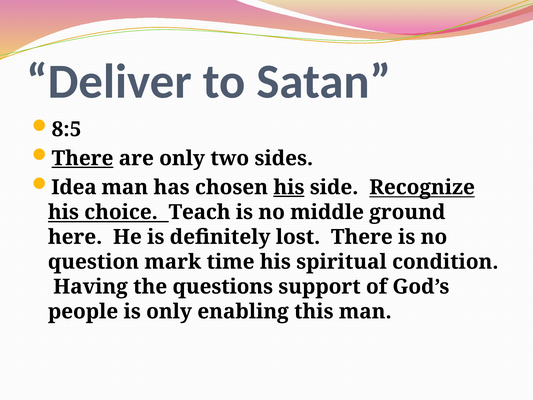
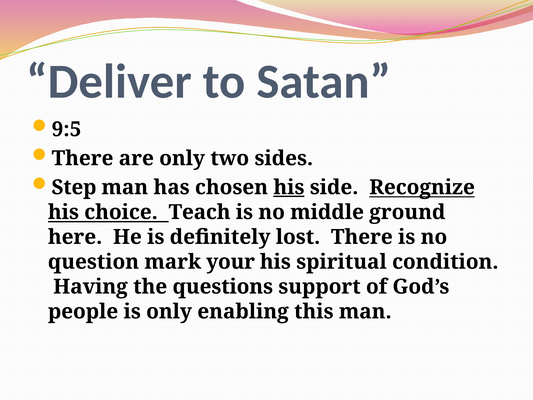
8:5: 8:5 -> 9:5
There at (83, 158) underline: present -> none
Idea: Idea -> Step
time: time -> your
